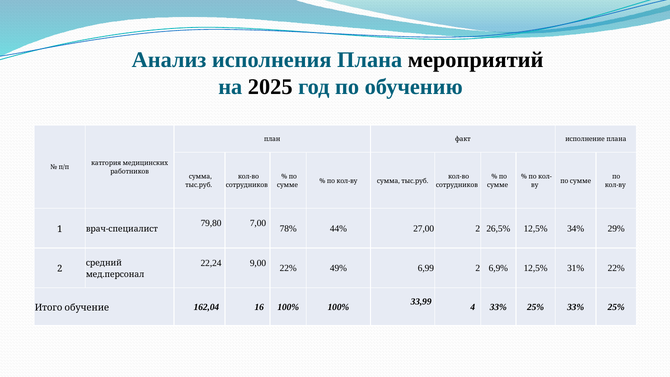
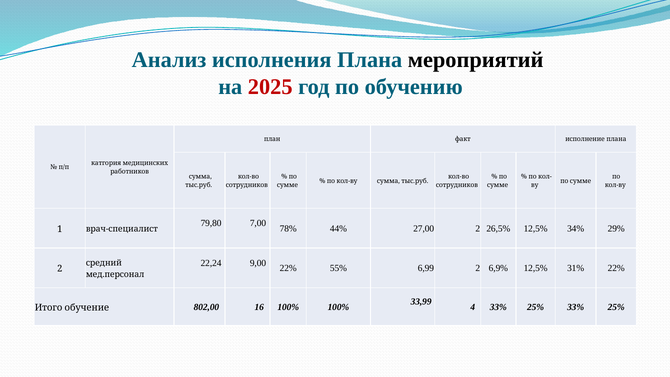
2025 colour: black -> red
49%: 49% -> 55%
162,04: 162,04 -> 802,00
